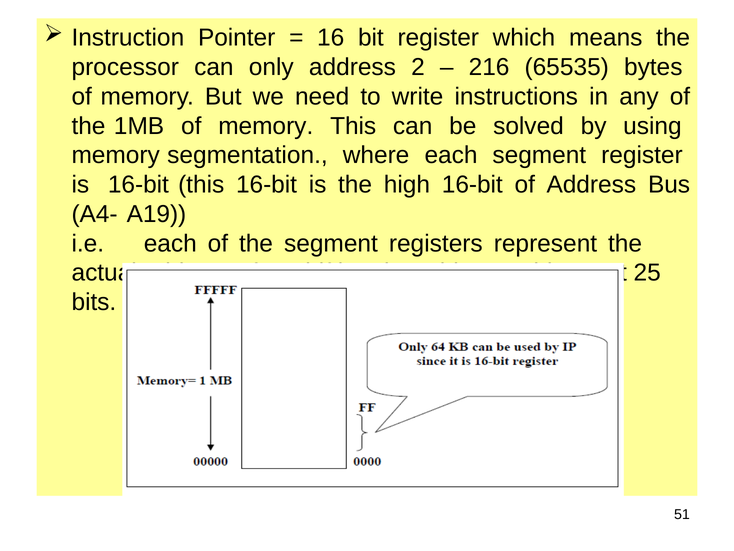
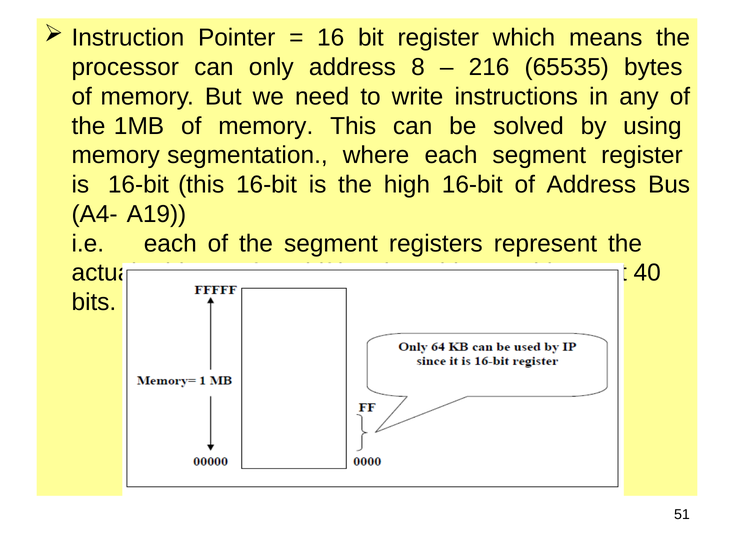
2: 2 -> 8
25: 25 -> 40
